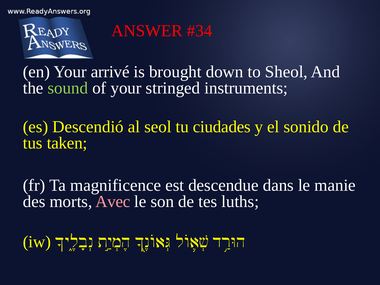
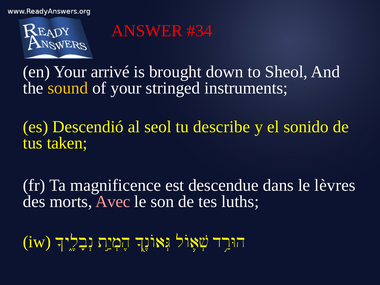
sound colour: light green -> yellow
ciudades: ciudades -> describe
manie: manie -> lèvres
